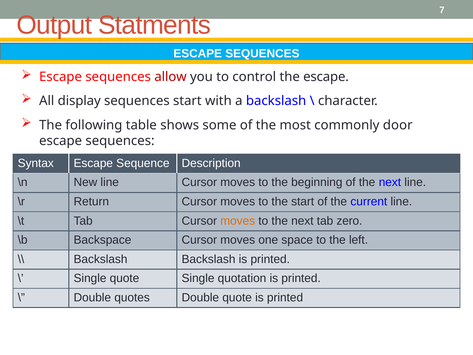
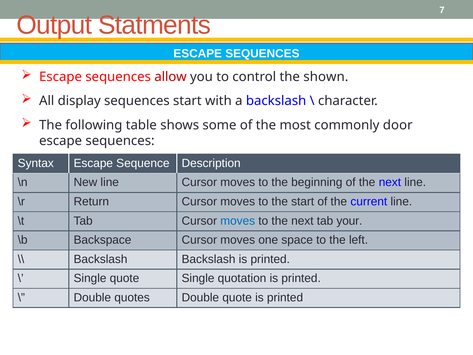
the escape: escape -> shown
moves at (238, 221) colour: orange -> blue
zero: zero -> your
